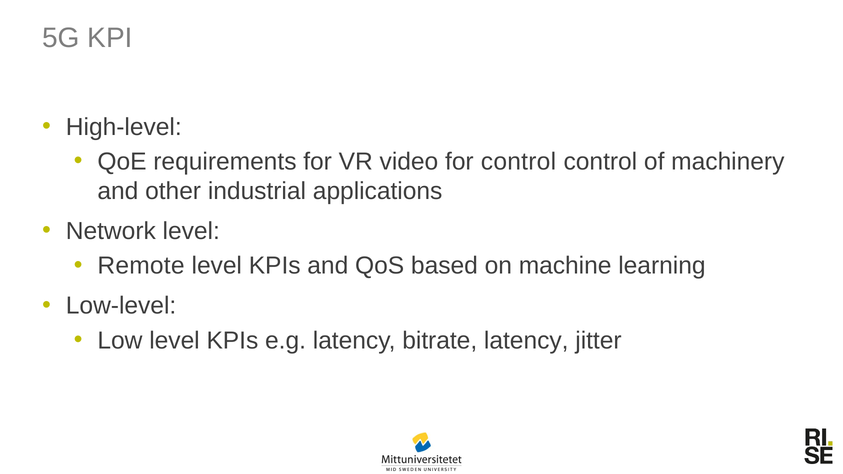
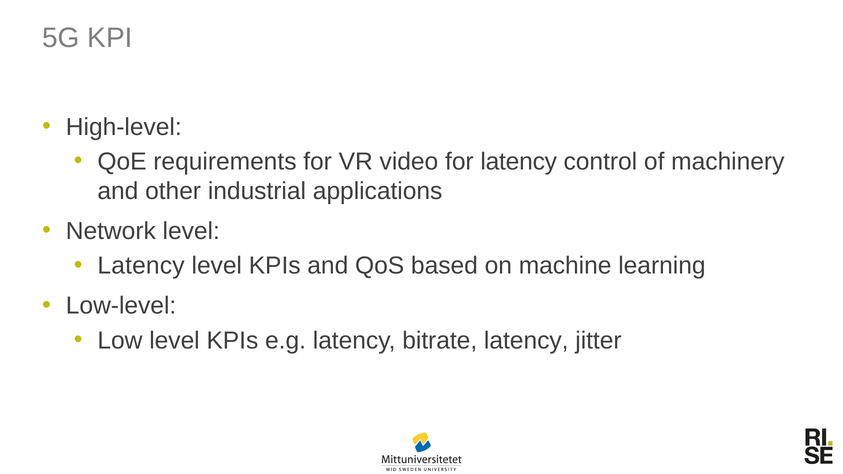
for control: control -> latency
Remote at (141, 266): Remote -> Latency
